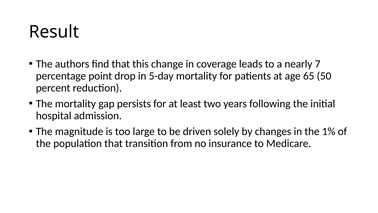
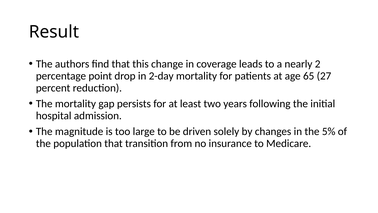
7: 7 -> 2
5-day: 5-day -> 2-day
50: 50 -> 27
1%: 1% -> 5%
